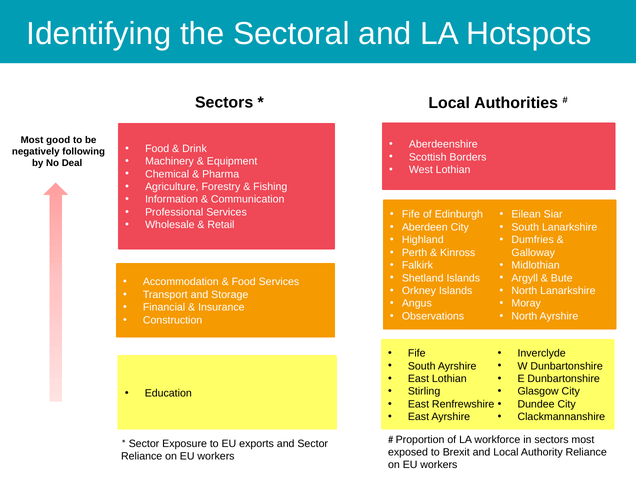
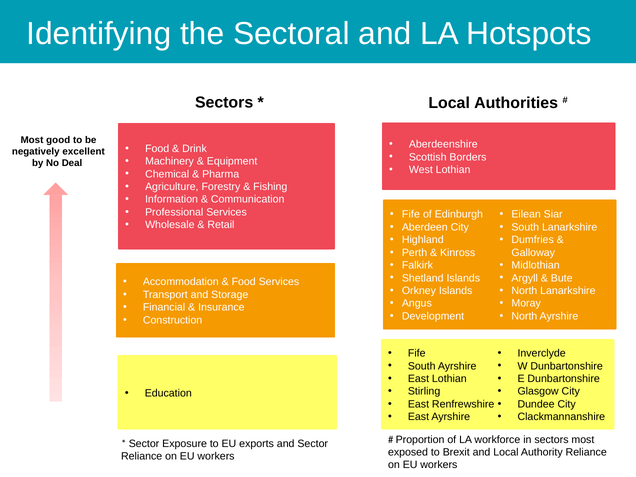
following: following -> excellent
Observations: Observations -> Development
